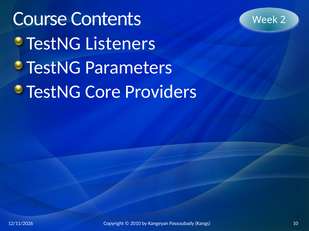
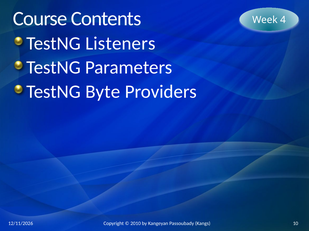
2: 2 -> 4
Core: Core -> Byte
